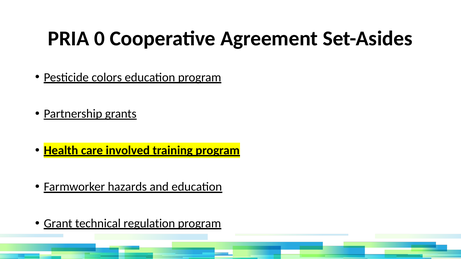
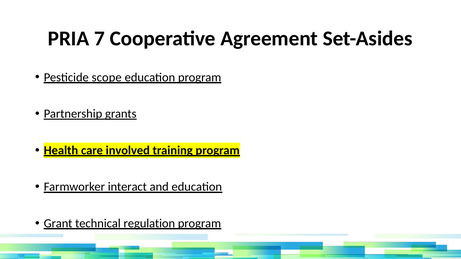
0: 0 -> 7
colors: colors -> scope
hazards: hazards -> interact
